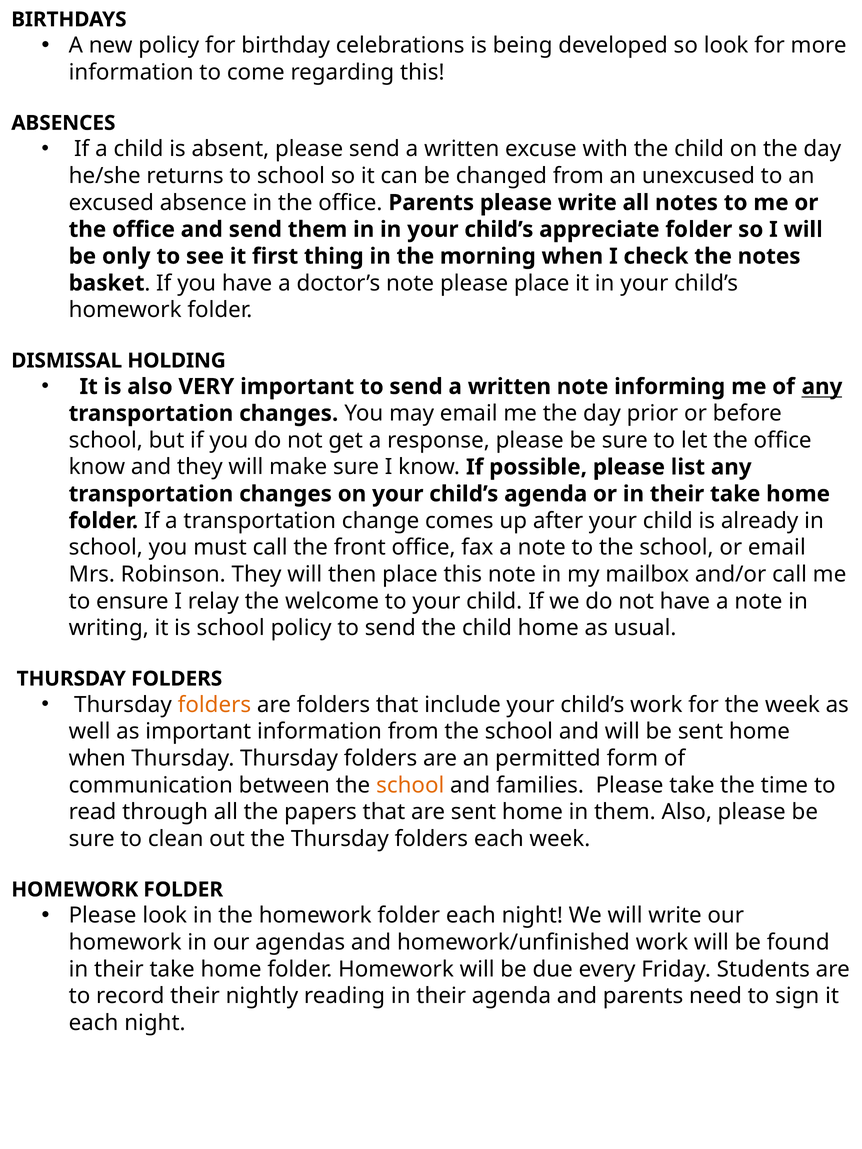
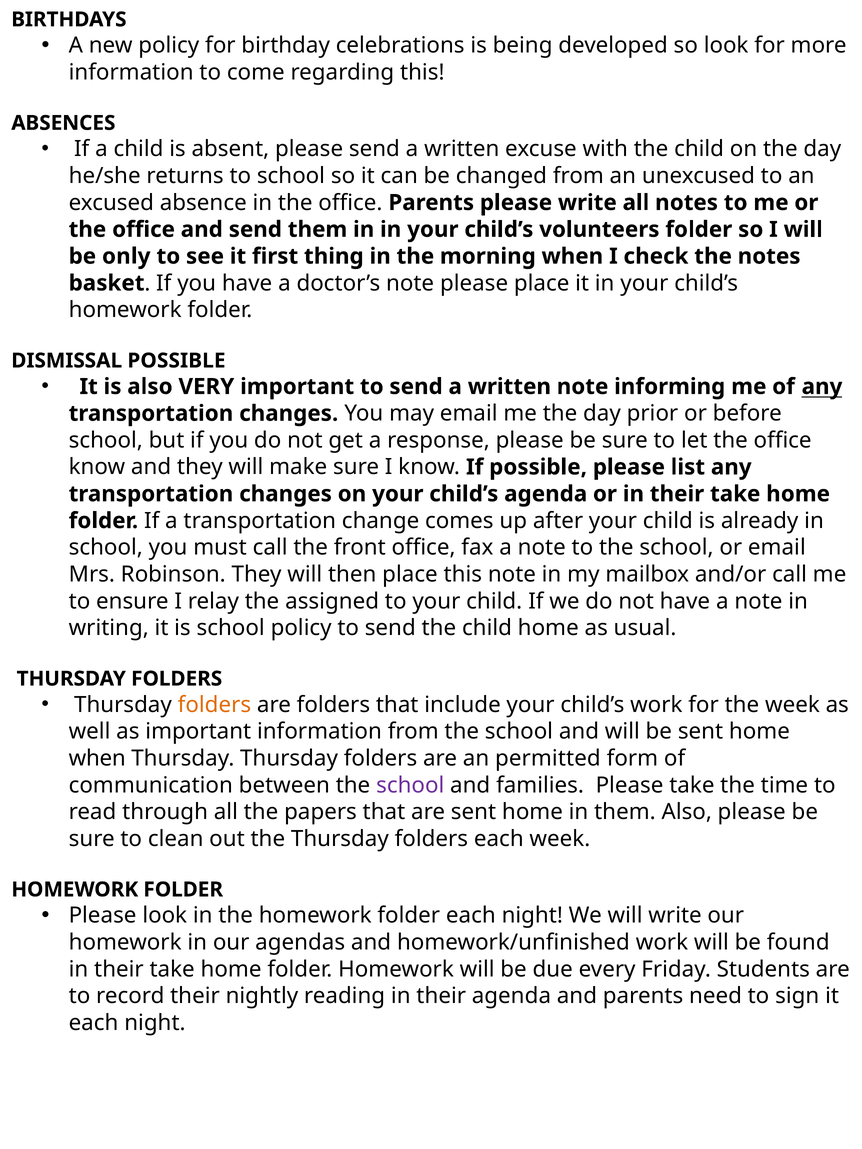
appreciate: appreciate -> volunteers
DISMISSAL HOLDING: HOLDING -> POSSIBLE
welcome: welcome -> assigned
school at (410, 785) colour: orange -> purple
